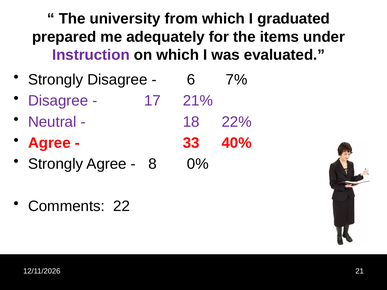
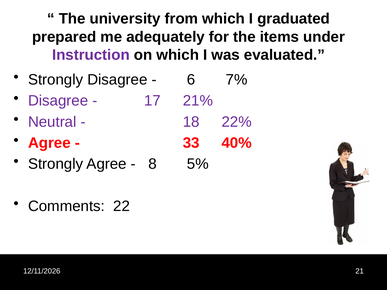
0%: 0% -> 5%
